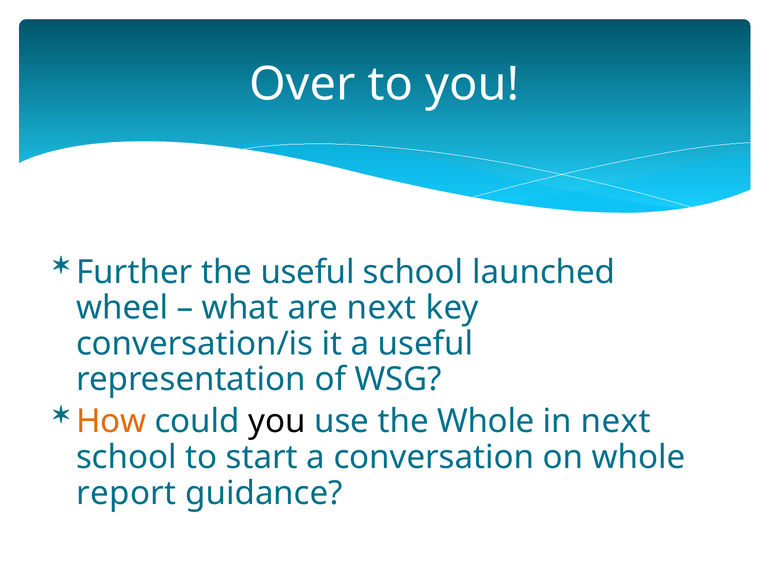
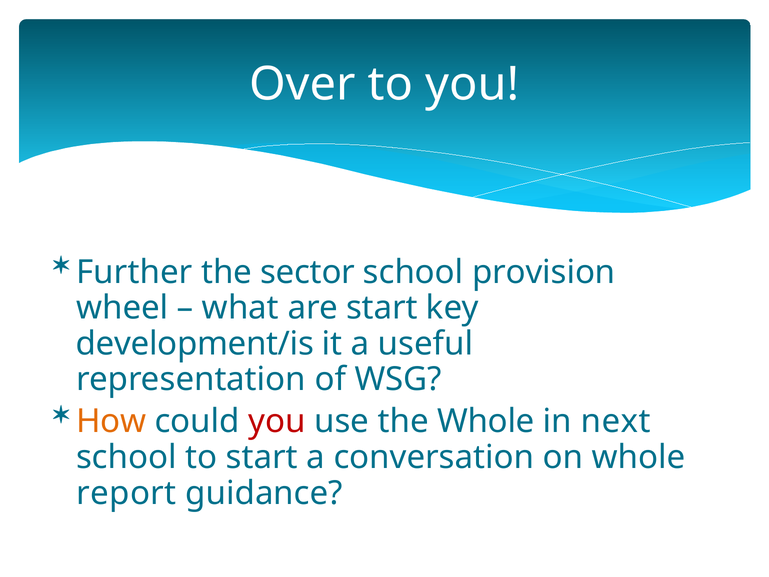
the useful: useful -> sector
launched: launched -> provision
are next: next -> start
conversation/is: conversation/is -> development/is
you at (277, 421) colour: black -> red
